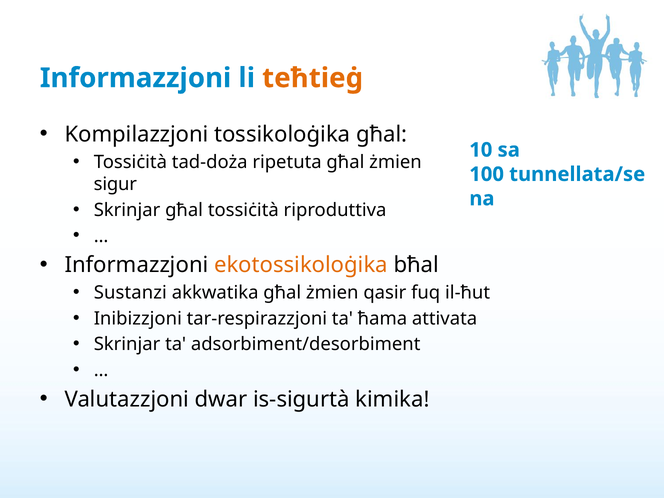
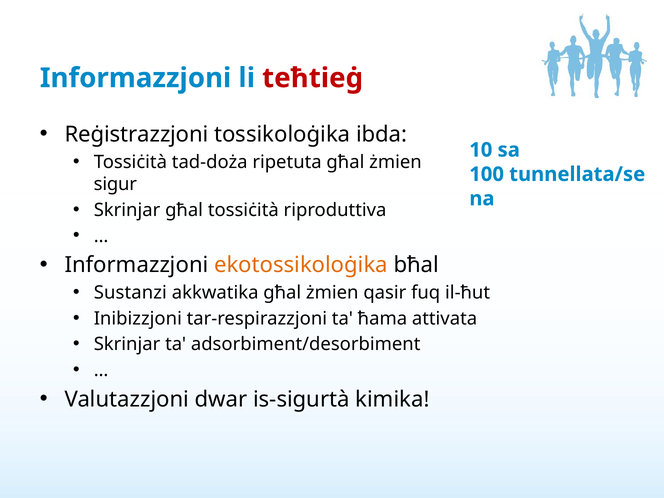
teħtieġ colour: orange -> red
Kompilazzjoni: Kompilazzjoni -> Reġistrazzjoni
tossikoloġika għal: għal -> ibda
